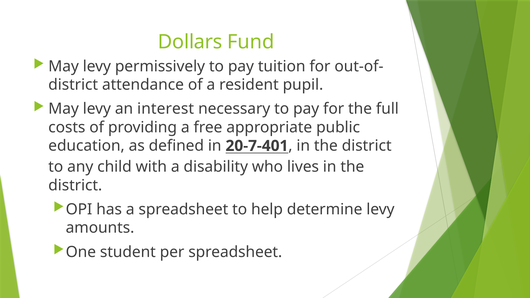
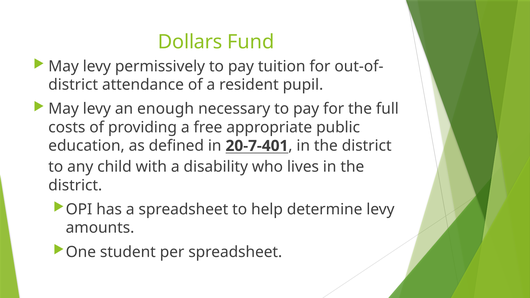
interest: interest -> enough
